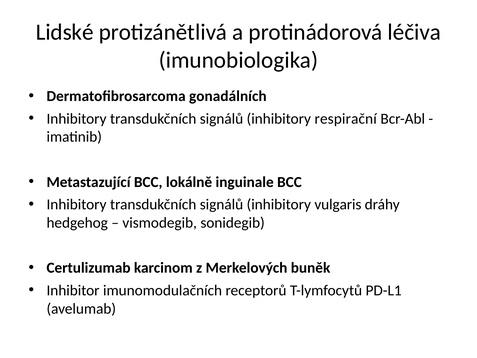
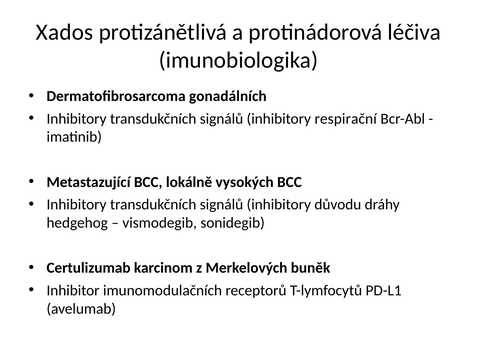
Lidské: Lidské -> Xados
inguinale: inguinale -> vysokých
vulgaris: vulgaris -> důvodu
